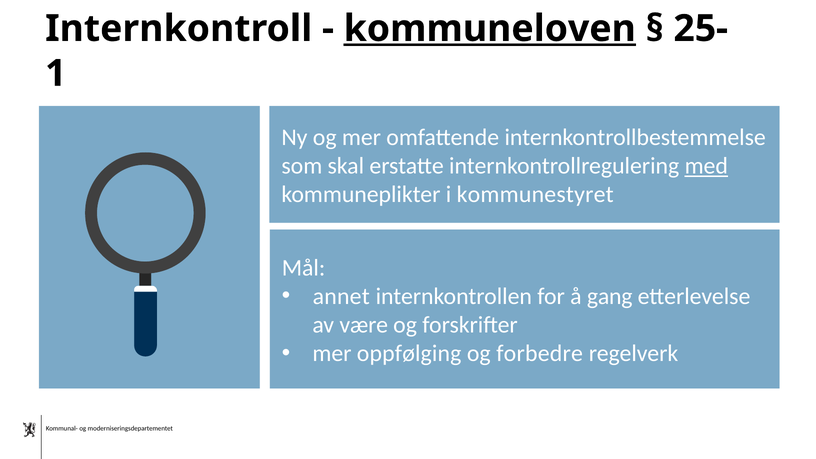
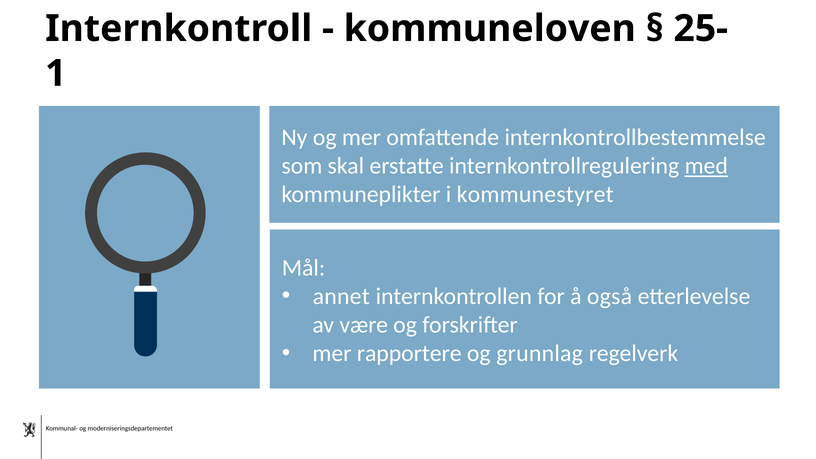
kommuneloven underline: present -> none
gang: gang -> også
oppfølging: oppfølging -> rapportere
forbedre: forbedre -> grunnlag
